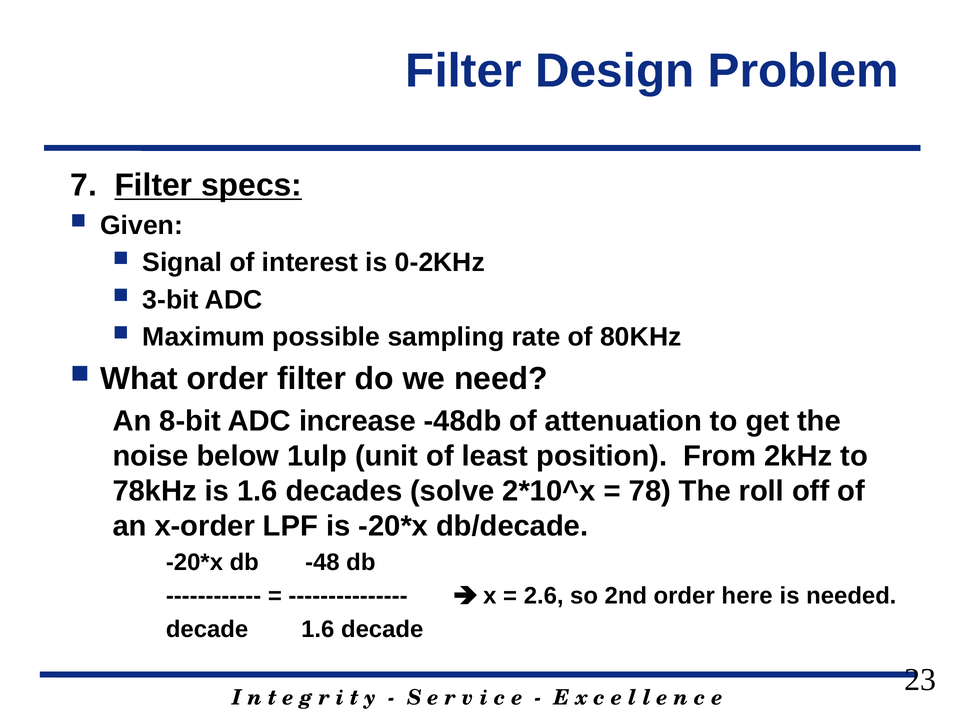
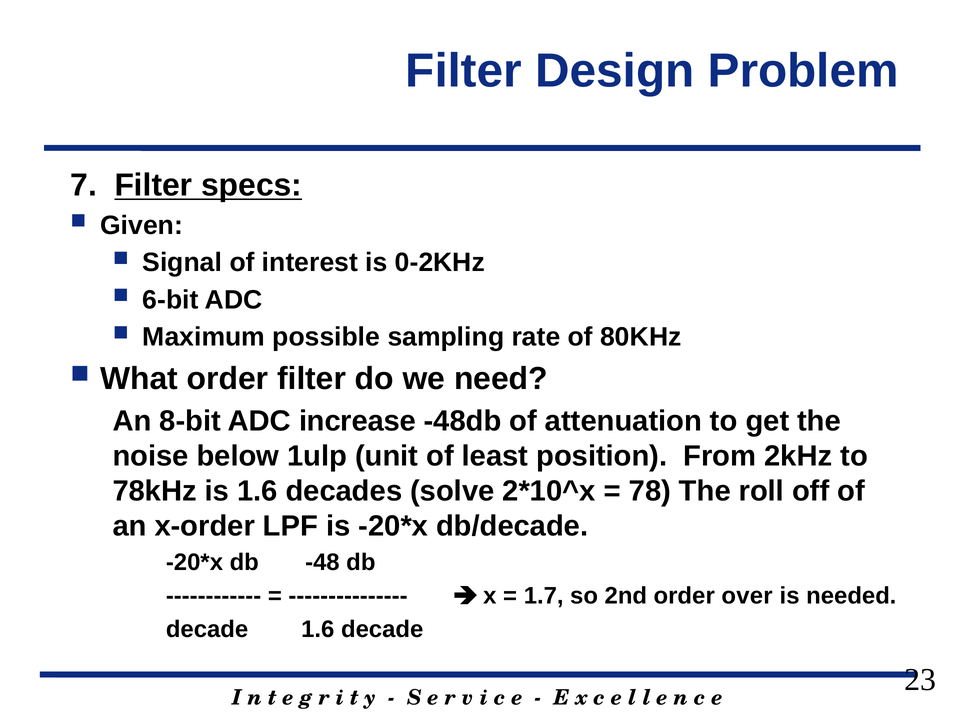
3-bit: 3-bit -> 6-bit
2.6: 2.6 -> 1.7
here: here -> over
